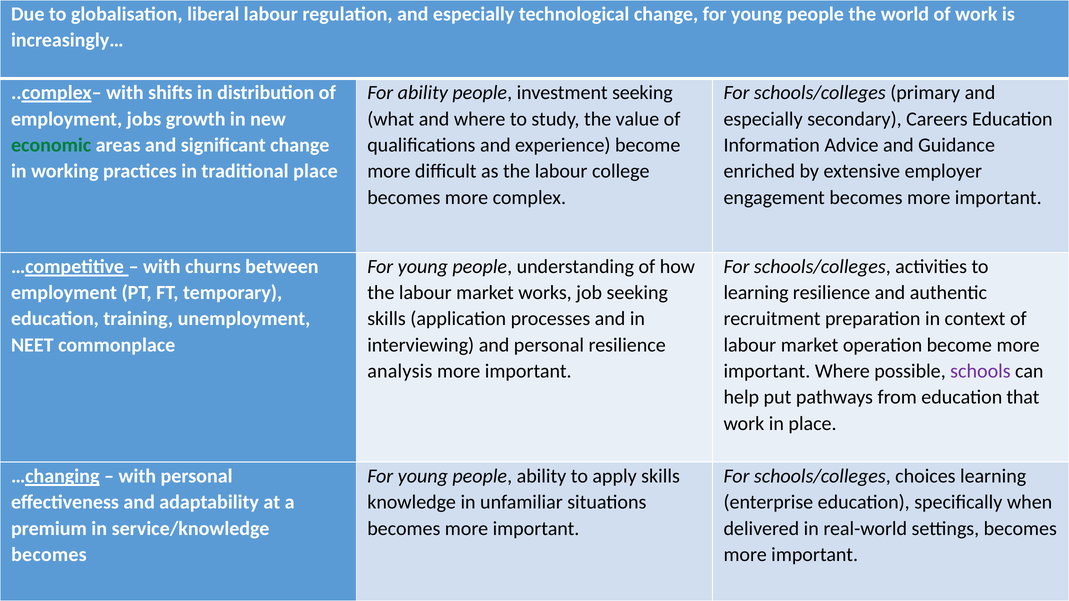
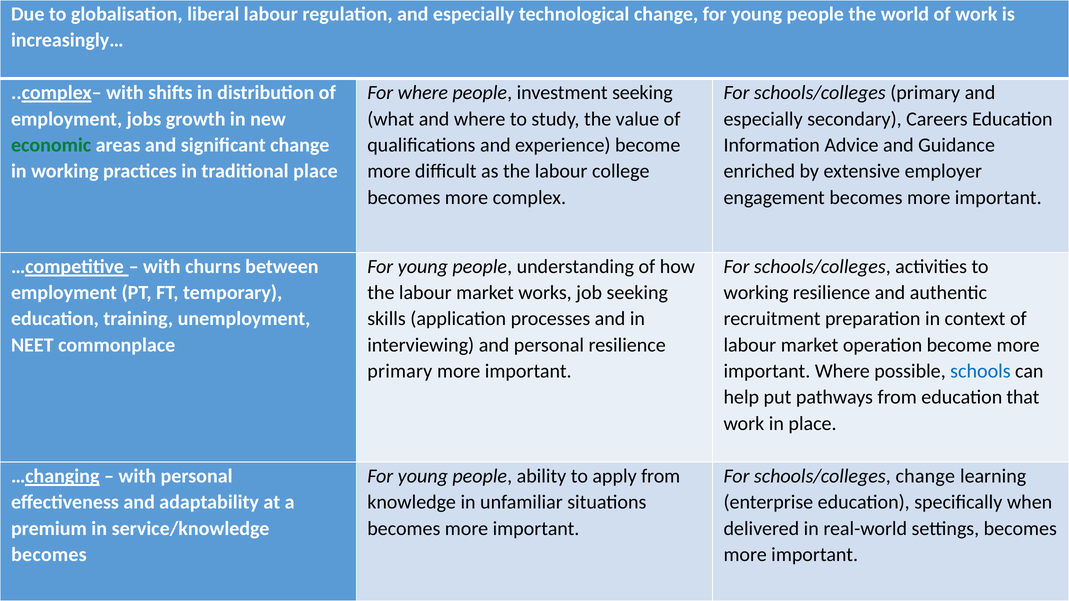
For ability: ability -> where
learning at (756, 293): learning -> working
analysis at (400, 371): analysis -> primary
schools colour: purple -> blue
apply skills: skills -> from
schools/colleges choices: choices -> change
